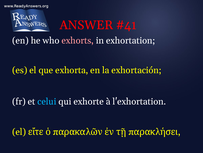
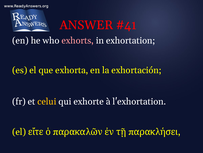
celui colour: light blue -> yellow
